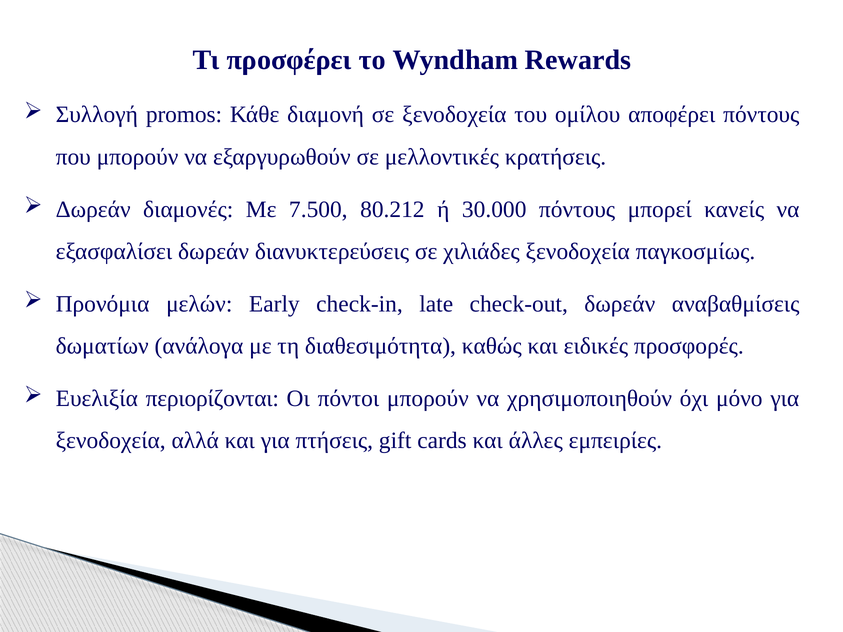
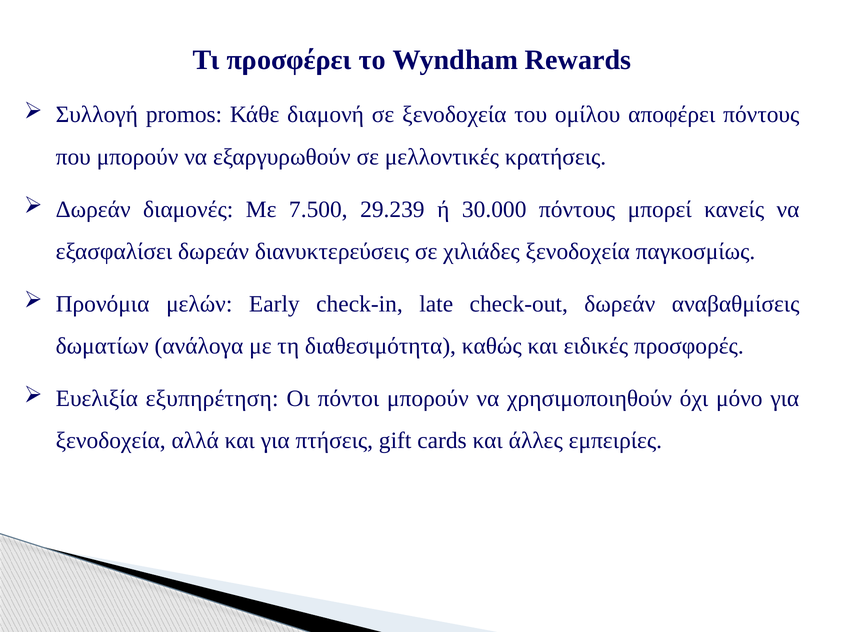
80.212: 80.212 -> 29.239
περιορίζονται: περιορίζονται -> εξυπηρέτηση
